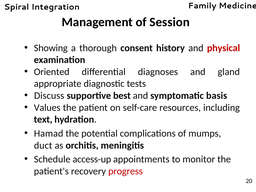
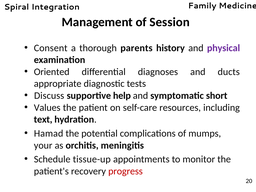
Showing: Showing -> Consent
consent: consent -> parents
physical colour: red -> purple
gland: gland -> ducts
best: best -> help
basis: basis -> short
duct: duct -> your
access-up: access-up -> tissue-up
